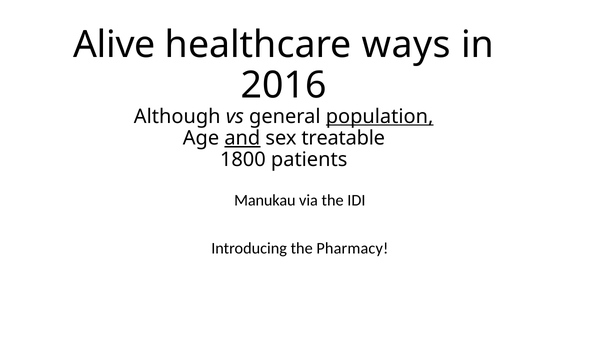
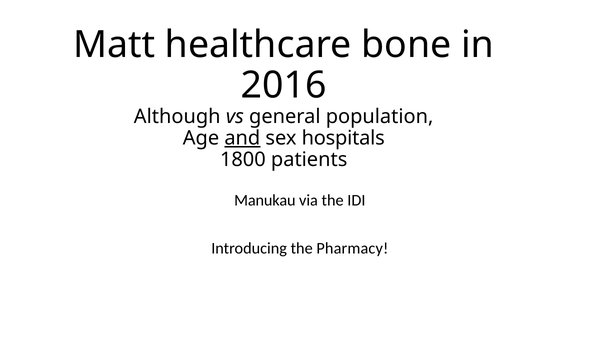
Alive: Alive -> Matt
ways: ways -> bone
population underline: present -> none
treatable: treatable -> hospitals
